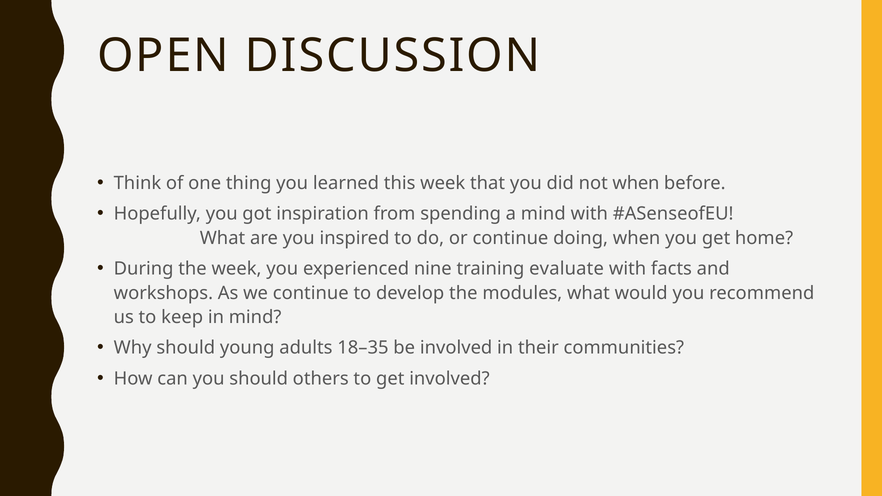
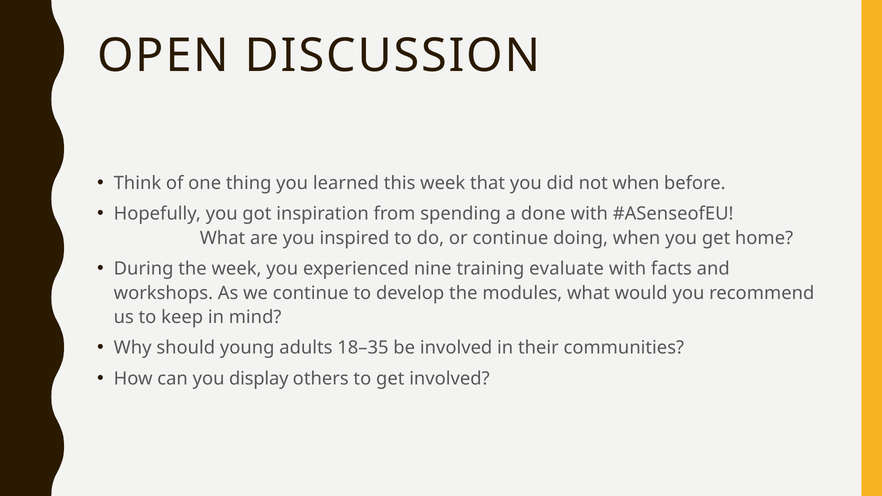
a mind: mind -> done
you should: should -> display
